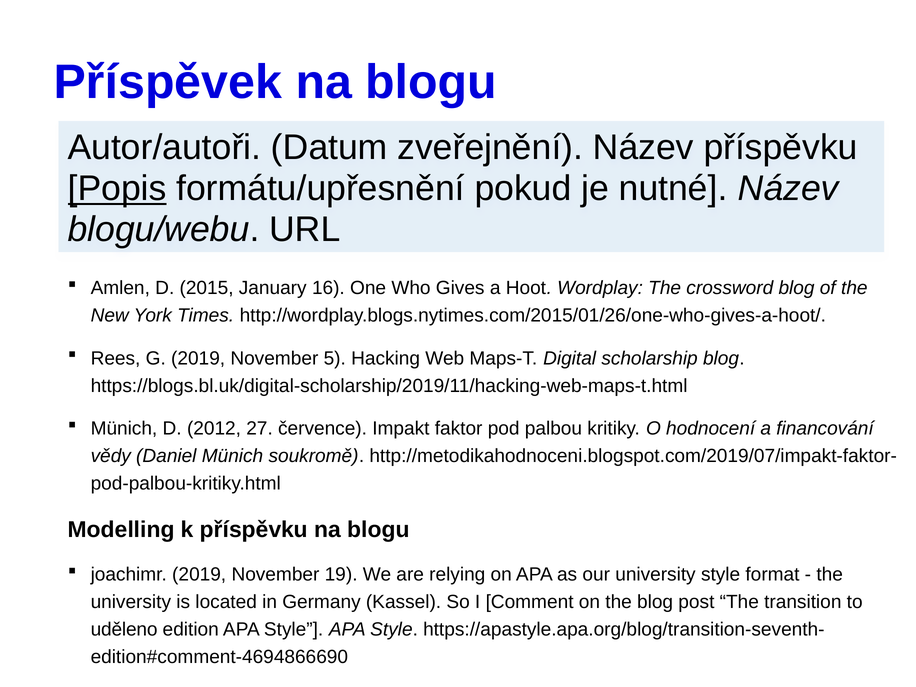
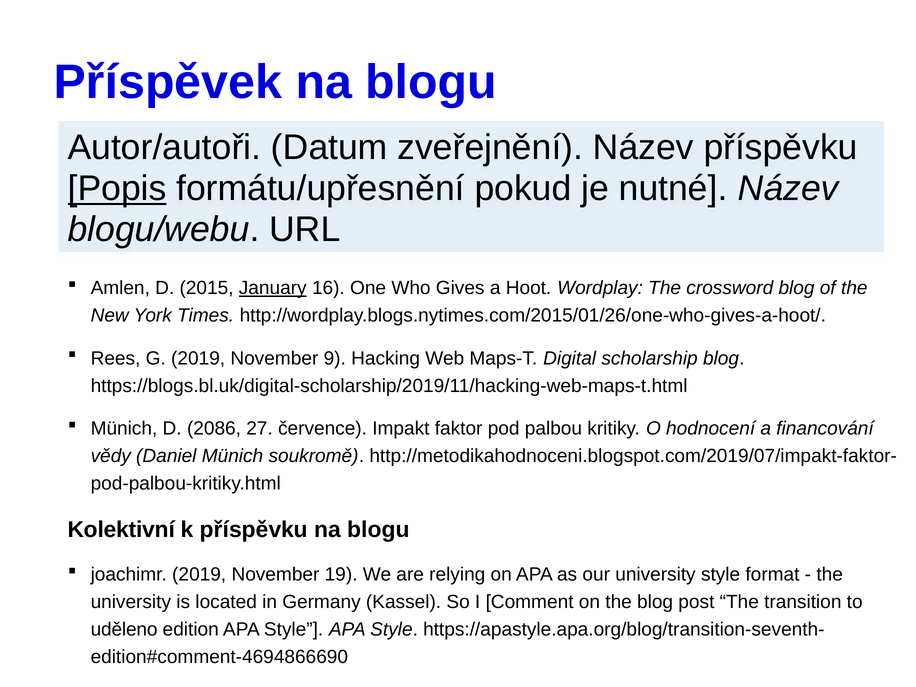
January underline: none -> present
5: 5 -> 9
2012: 2012 -> 2086
Modelling: Modelling -> Kolektivní
